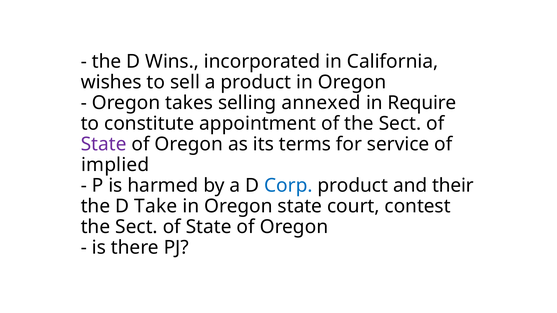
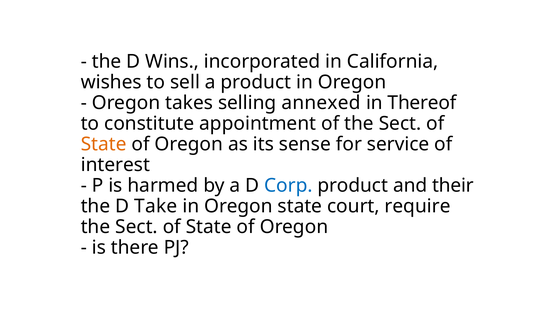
Require: Require -> Thereof
State at (104, 144) colour: purple -> orange
terms: terms -> sense
implied: implied -> interest
contest: contest -> require
